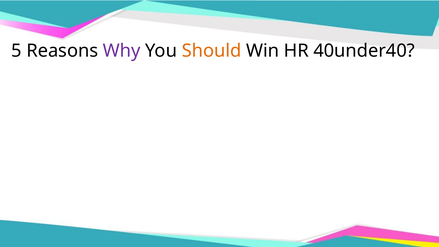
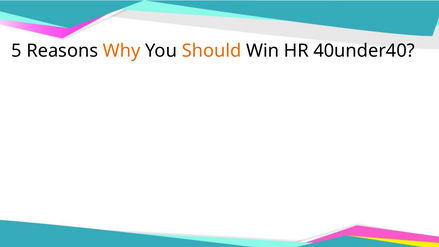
Why colour: purple -> orange
